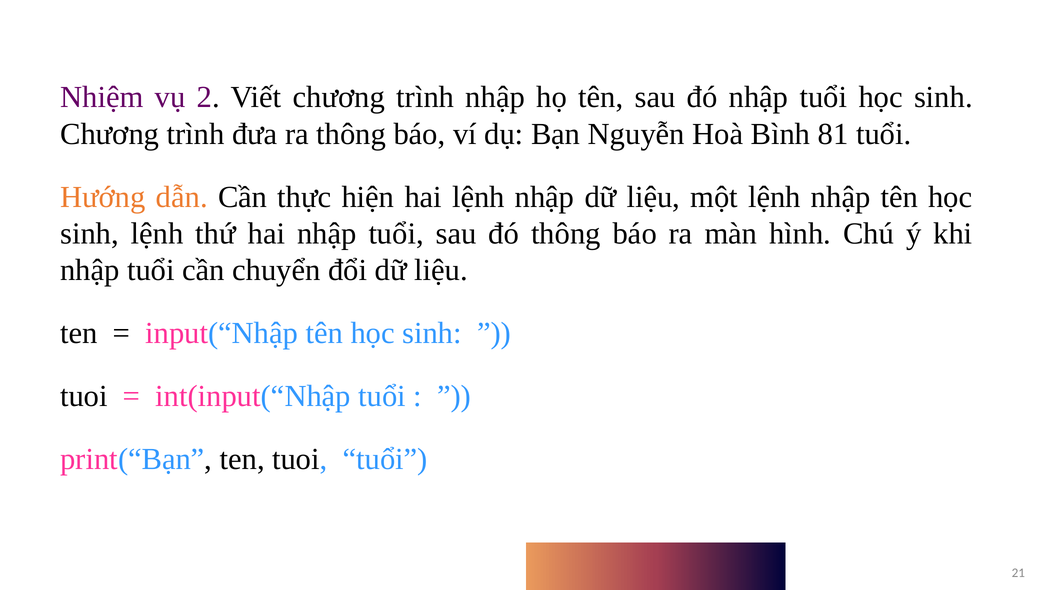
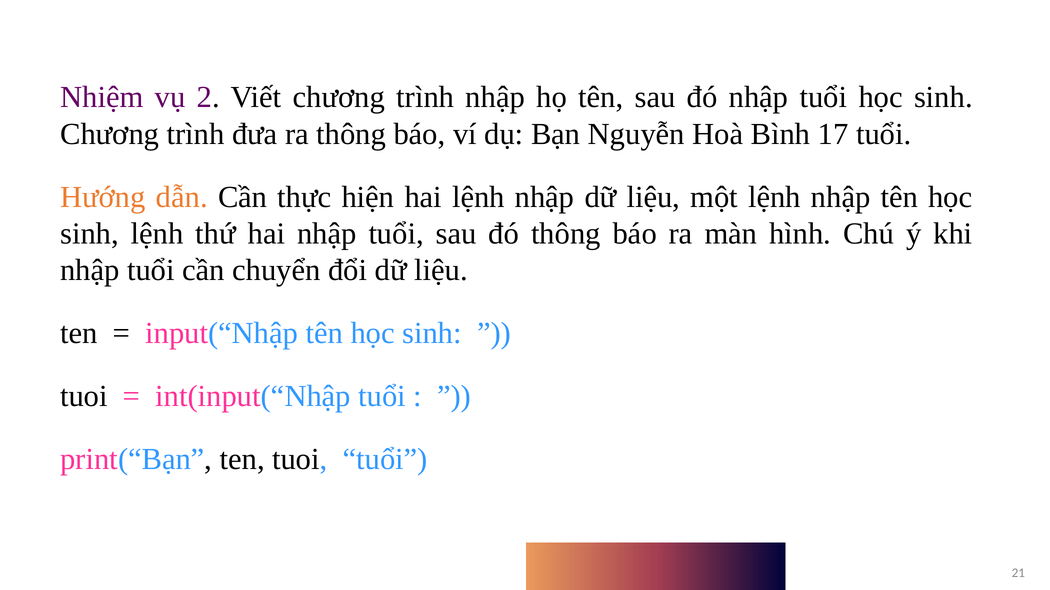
81: 81 -> 17
